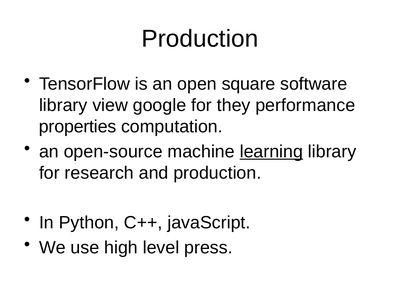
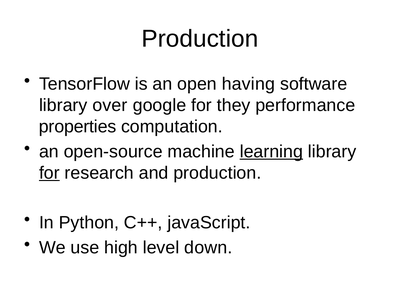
square: square -> having
view: view -> over
for at (49, 173) underline: none -> present
press: press -> down
